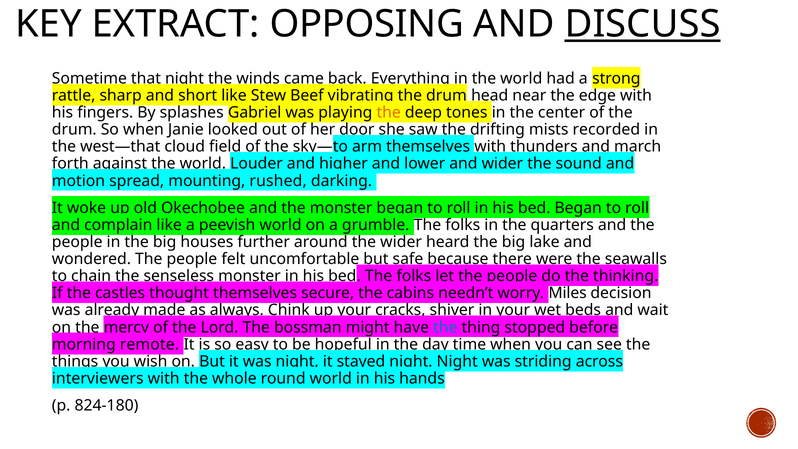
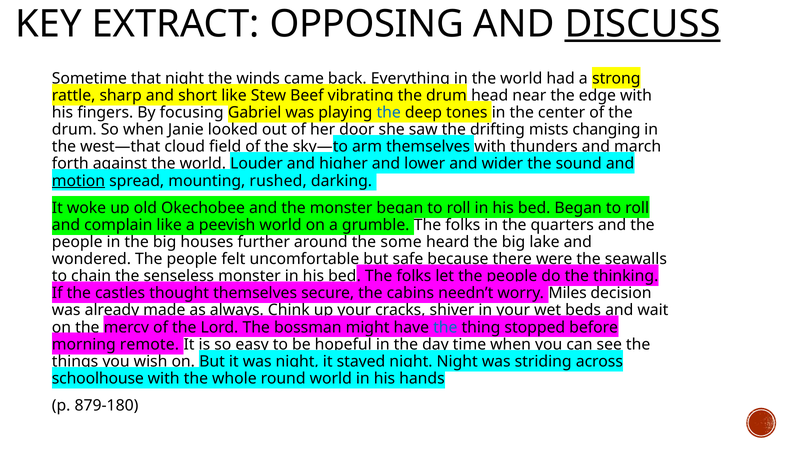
splashes: splashes -> focusing
the at (389, 113) colour: orange -> blue
recorded: recorded -> changing
motion underline: none -> present
the wider: wider -> some
interviewers: interviewers -> schoolhouse
824-180: 824-180 -> 879-180
